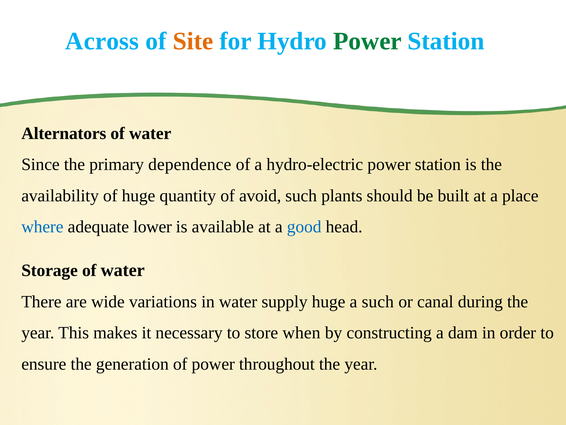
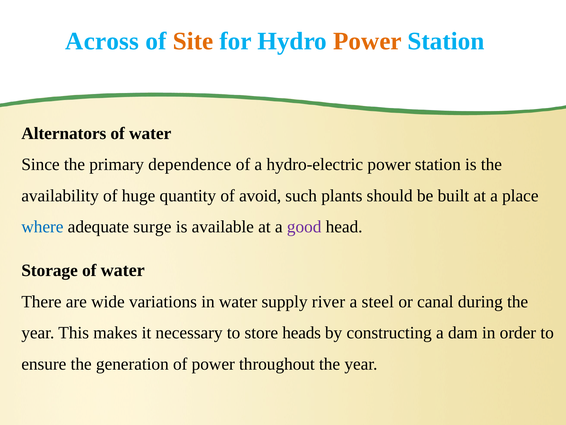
Power at (367, 41) colour: green -> orange
lower: lower -> surge
good colour: blue -> purple
supply huge: huge -> river
a such: such -> steel
when: when -> heads
